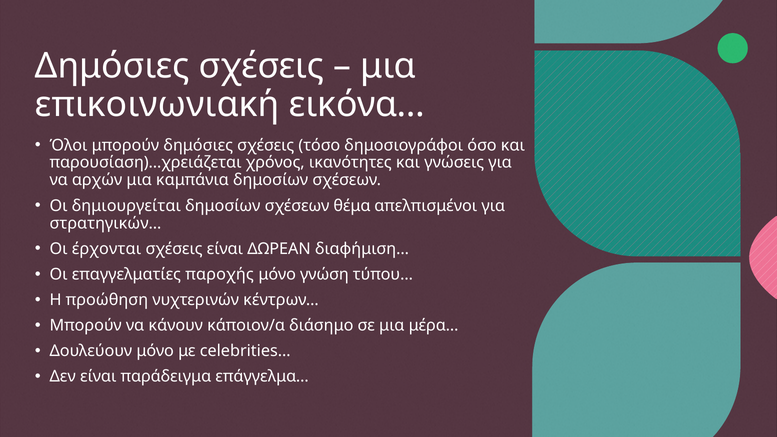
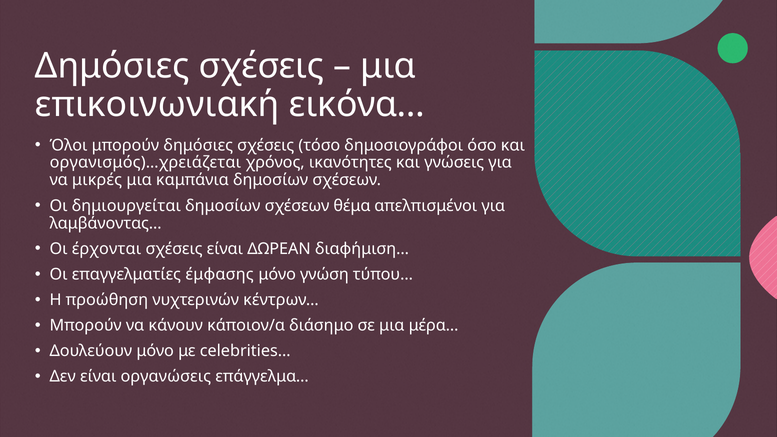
παρουσίαση)…χρειάζεται: παρουσίαση)…χρειάζεται -> οργανισμός)…χρειάζεται
αρχών: αρχών -> μικρές
στρατηγικών…: στρατηγικών… -> λαμβάνοντας…
παροχής: παροχής -> έμφασης
παράδειγμα: παράδειγμα -> οργανώσεις
